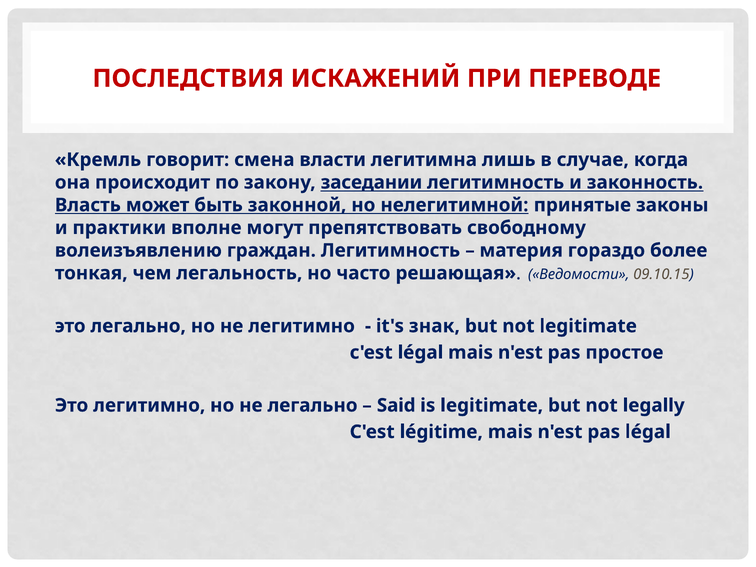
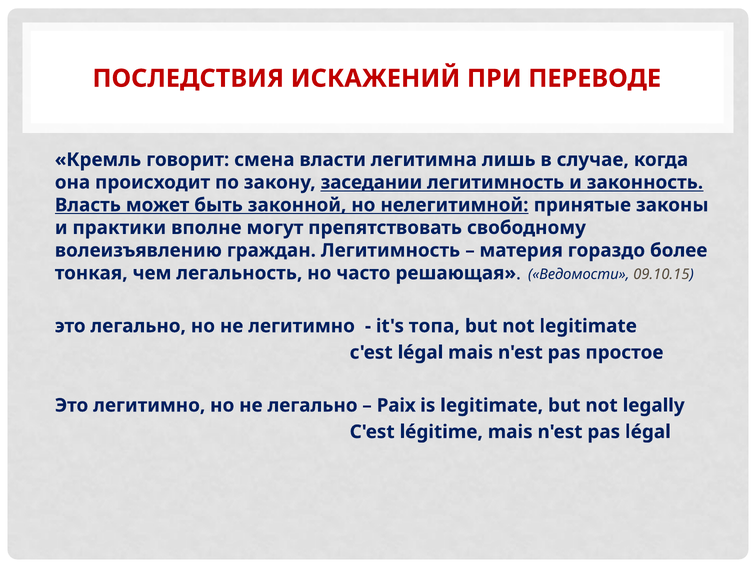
знак: знак -> топа
Said: Said -> Paix
